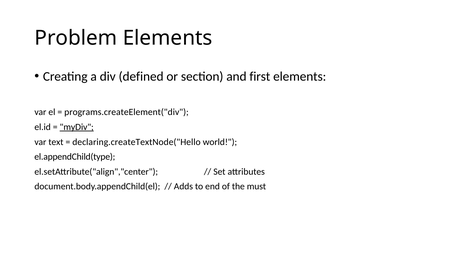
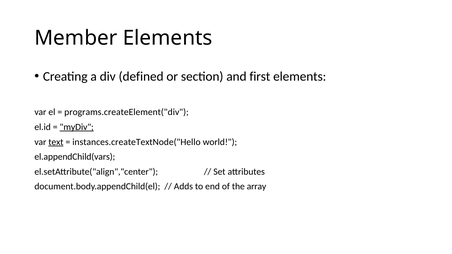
Problem: Problem -> Member
text underline: none -> present
declaring.createTextNode("Hello: declaring.createTextNode("Hello -> instances.createTextNode("Hello
el.appendChild(type: el.appendChild(type -> el.appendChild(vars
must: must -> array
